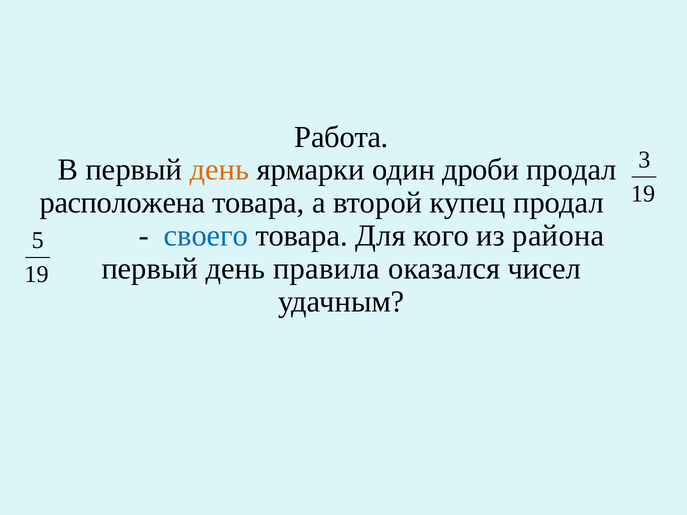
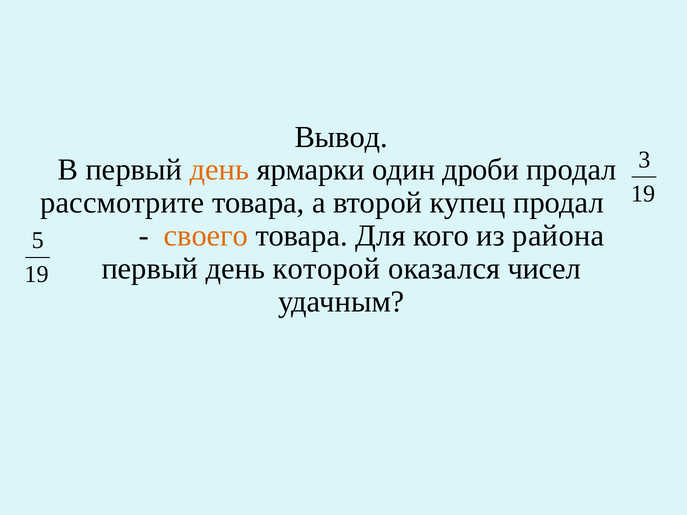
Работа: Работа -> Вывод
расположена: расположена -> рассмотрите
своего colour: blue -> orange
правила: правила -> которой
